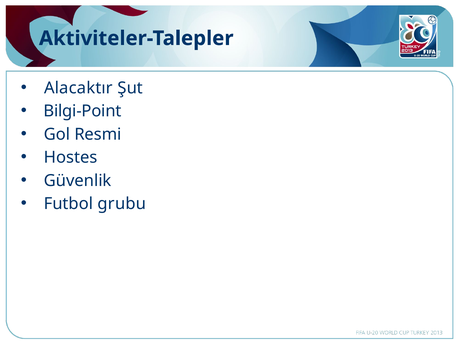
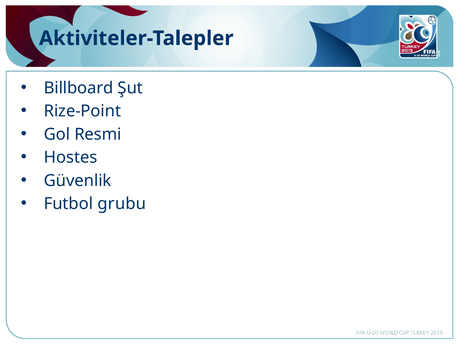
Alacaktır: Alacaktır -> Billboard
Bilgi-Point: Bilgi-Point -> Rize-Point
